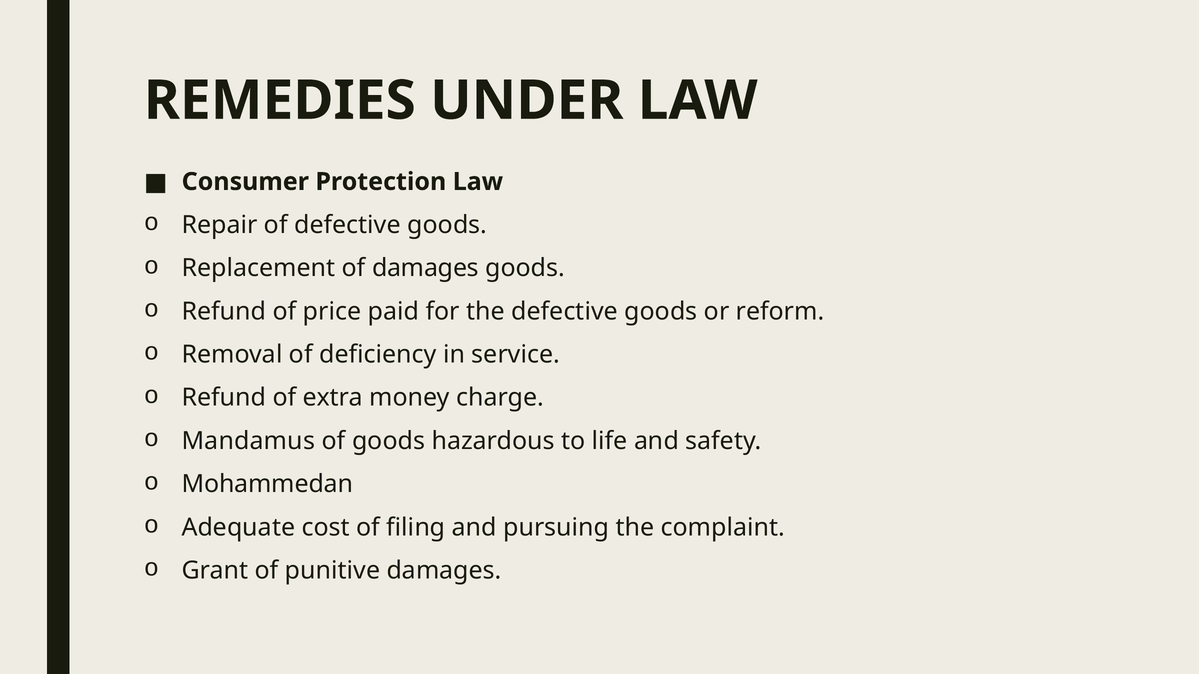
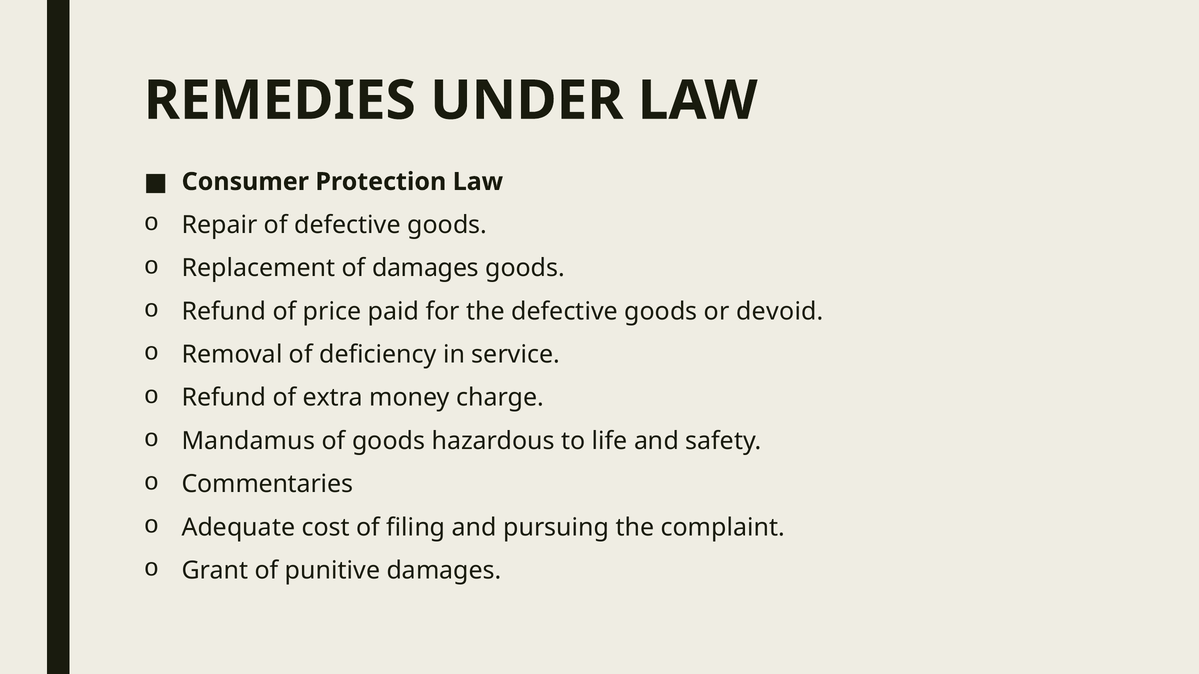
reform: reform -> devoid
Mohammedan: Mohammedan -> Commentaries
